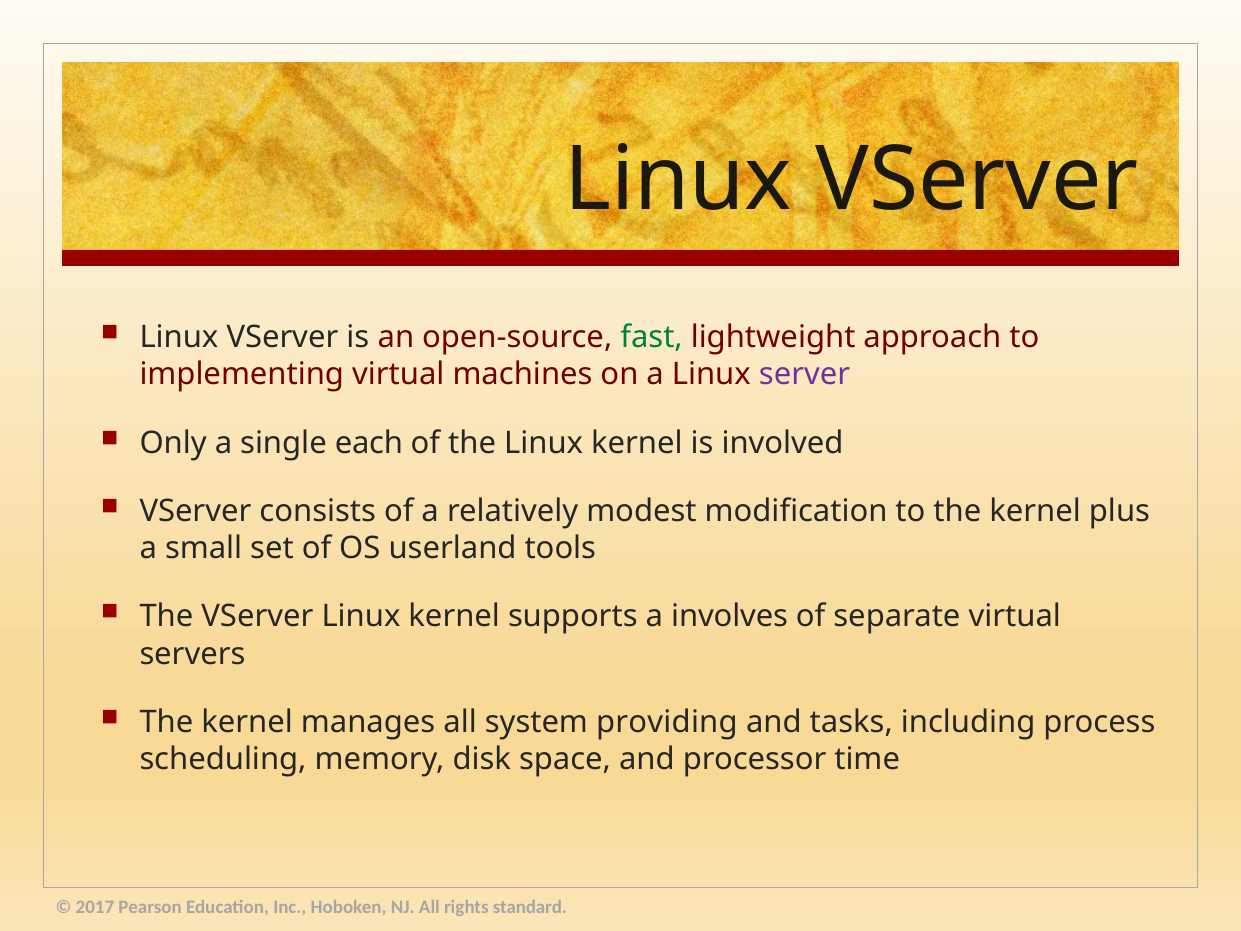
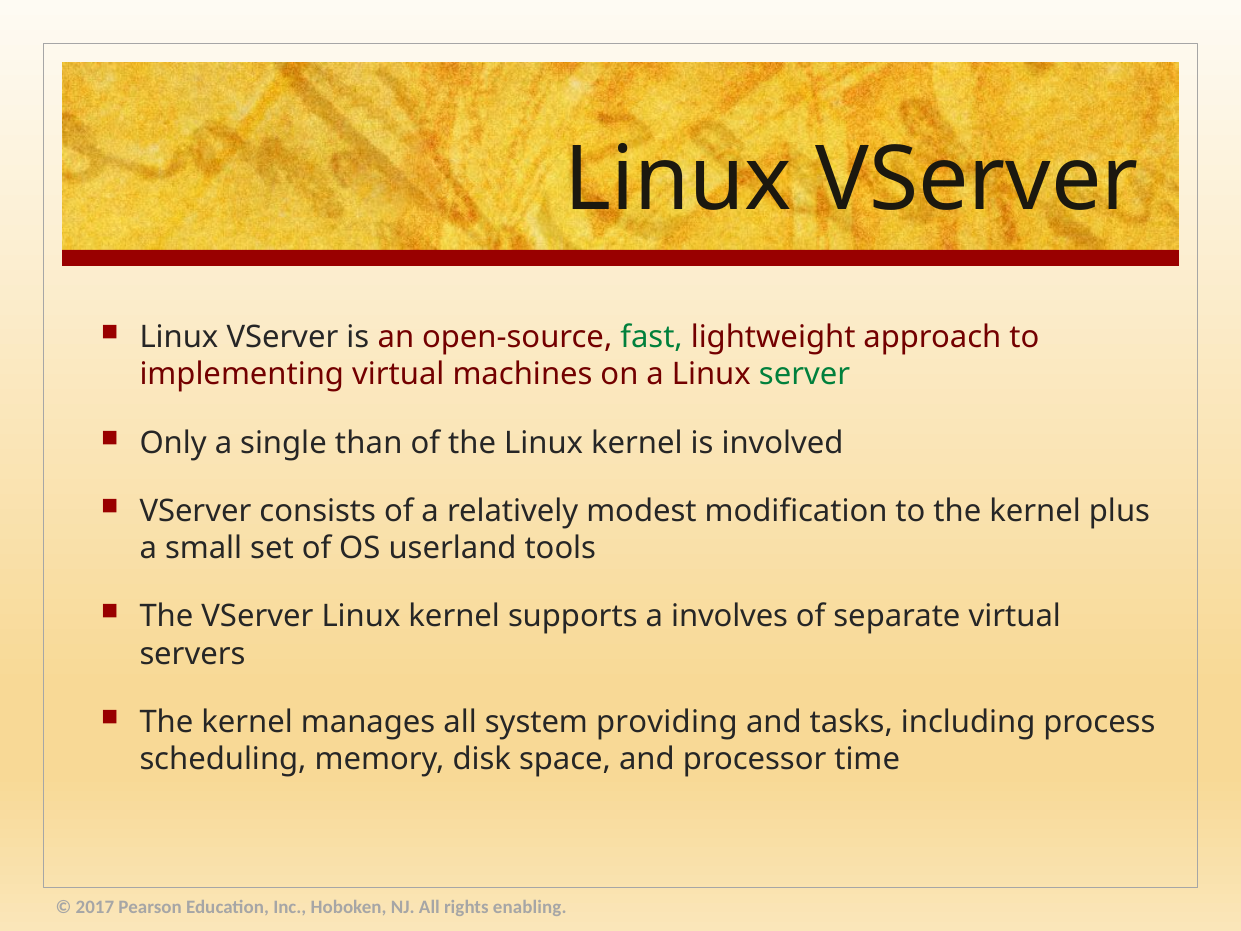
server colour: purple -> green
each: each -> than
standard: standard -> enabling
